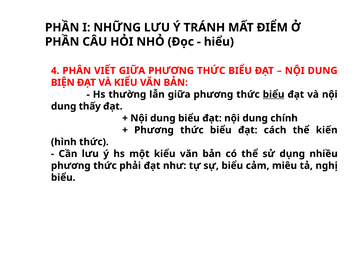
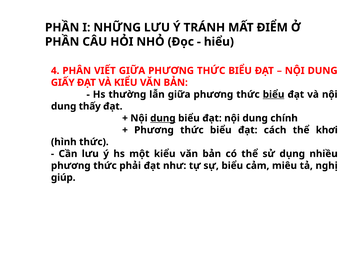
BIỆN: BIỆN -> GIẤY
dung at (163, 118) underline: none -> present
kiến: kiến -> khơi
biểu at (63, 178): biểu -> giúp
